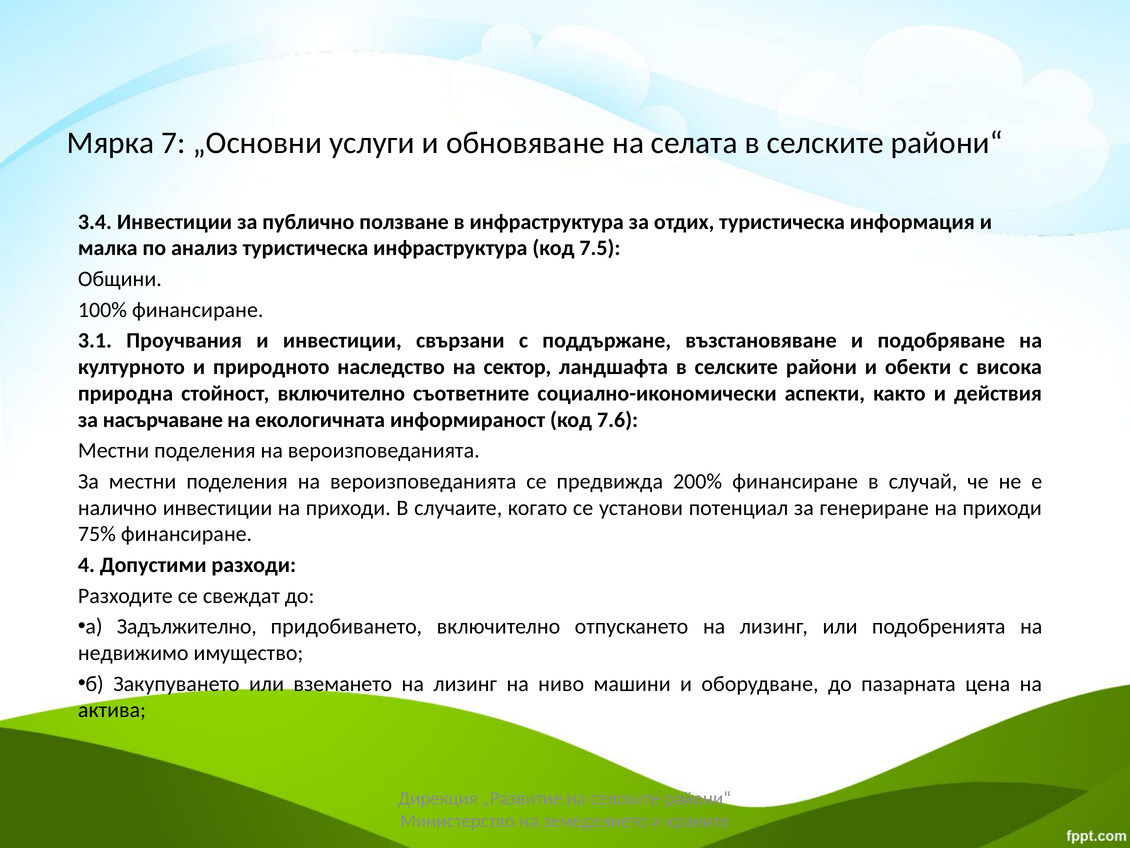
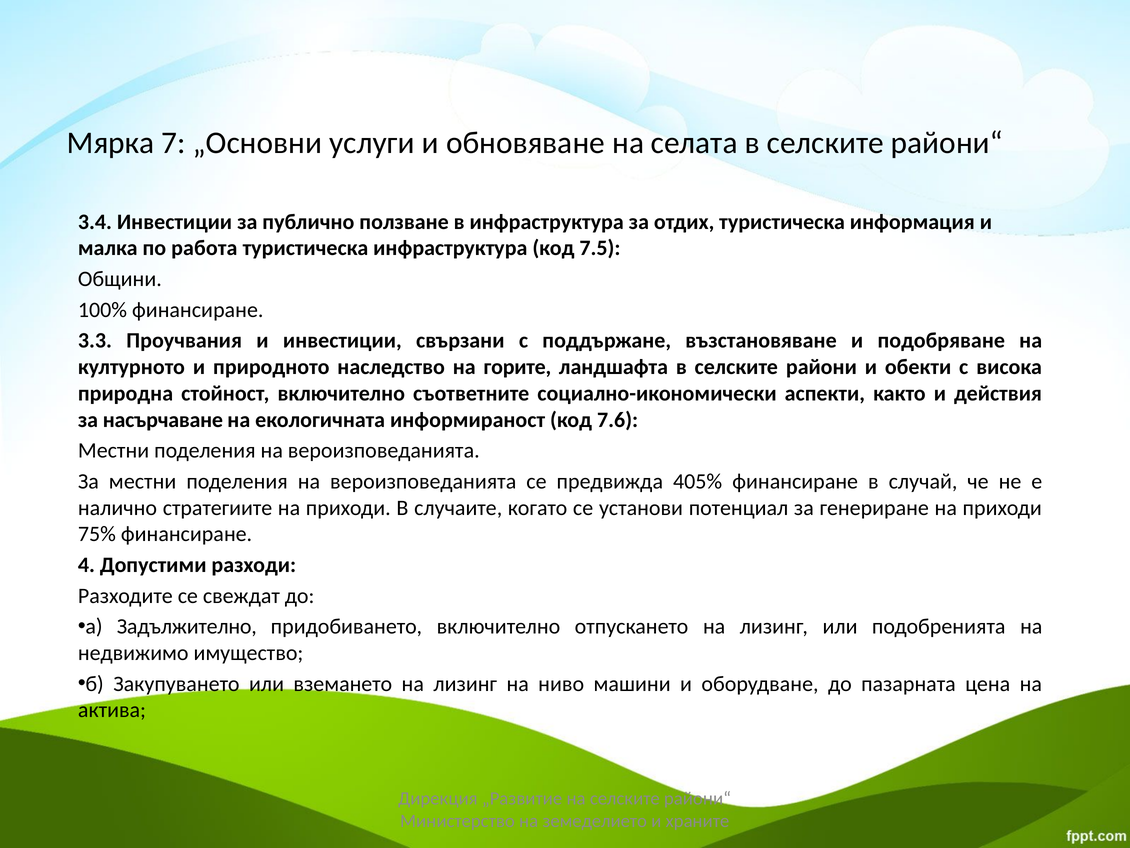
анализ: анализ -> работа
3.1: 3.1 -> 3.3
сектор: сектор -> горите
200%: 200% -> 405%
налично инвестиции: инвестиции -> стратегиите
